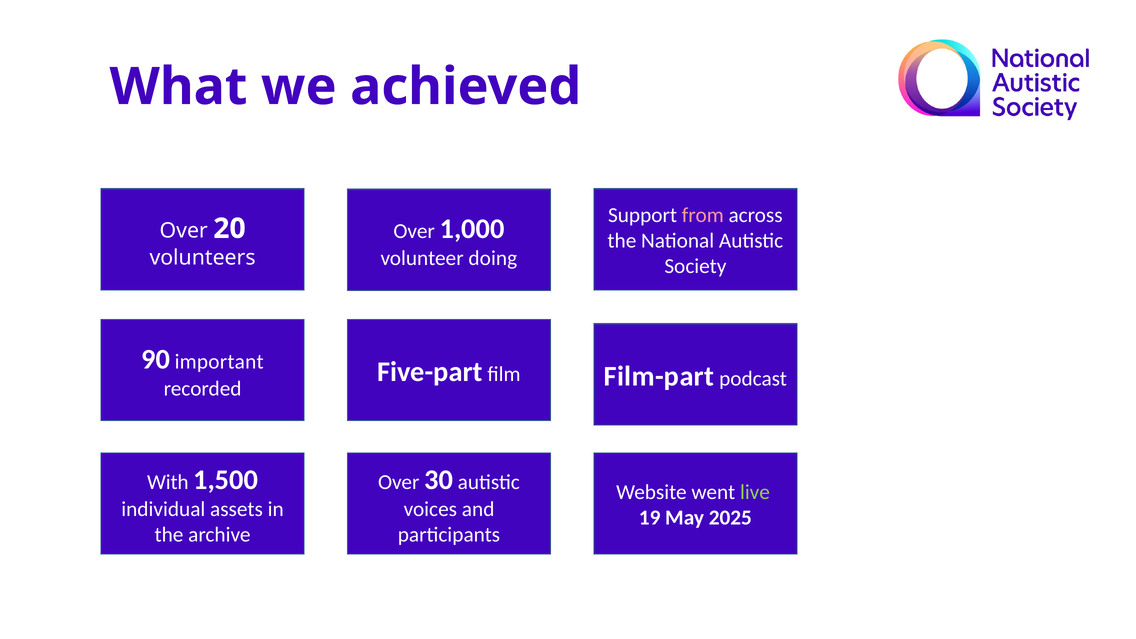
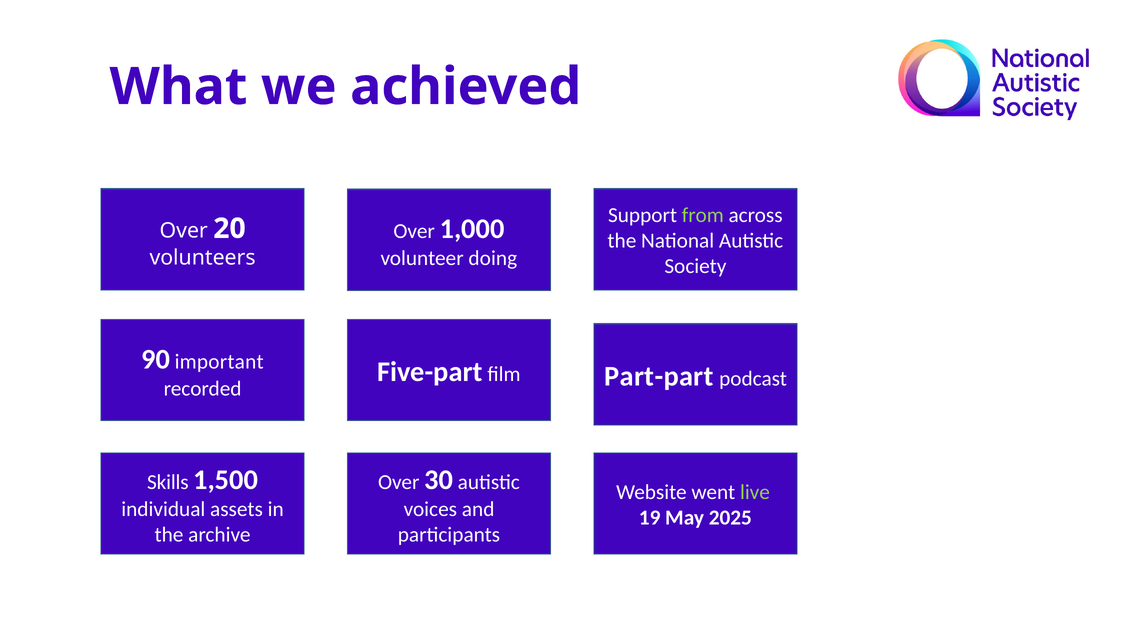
from colour: pink -> light green
Film-part: Film-part -> Part-part
With: With -> Skills
